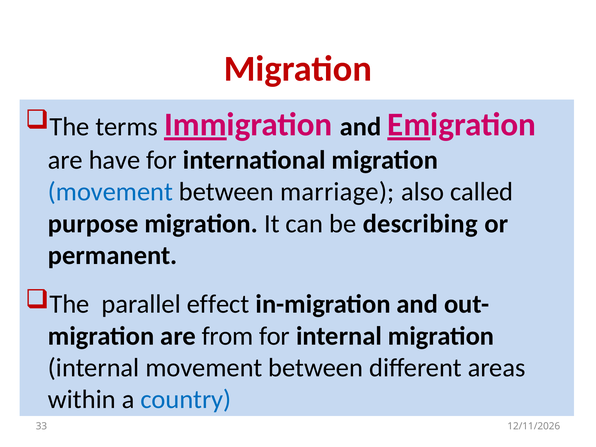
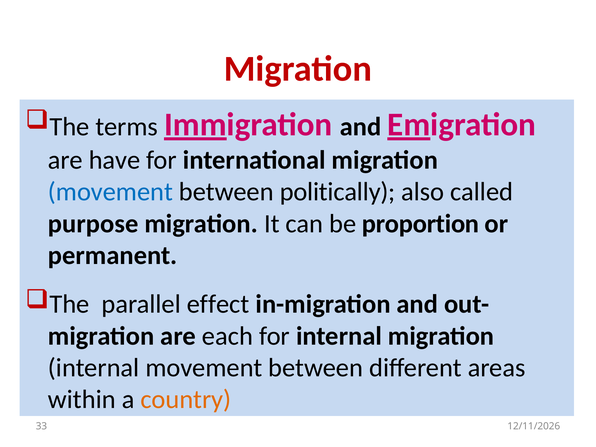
marriage: marriage -> politically
describing: describing -> proportion
from: from -> each
country colour: blue -> orange
